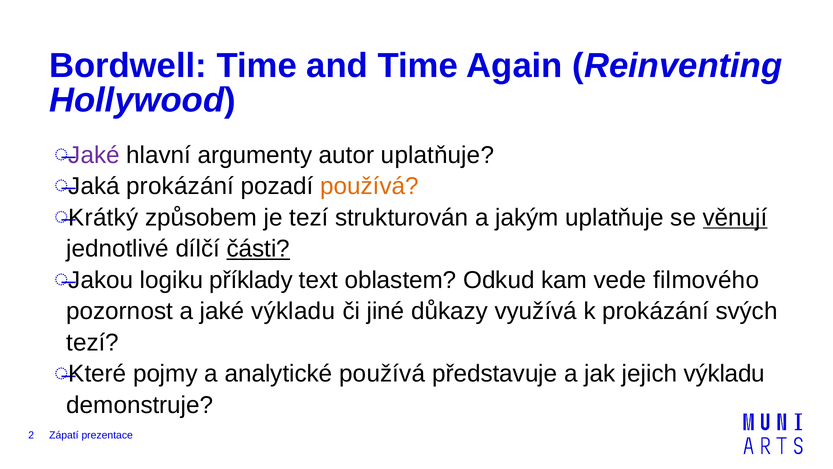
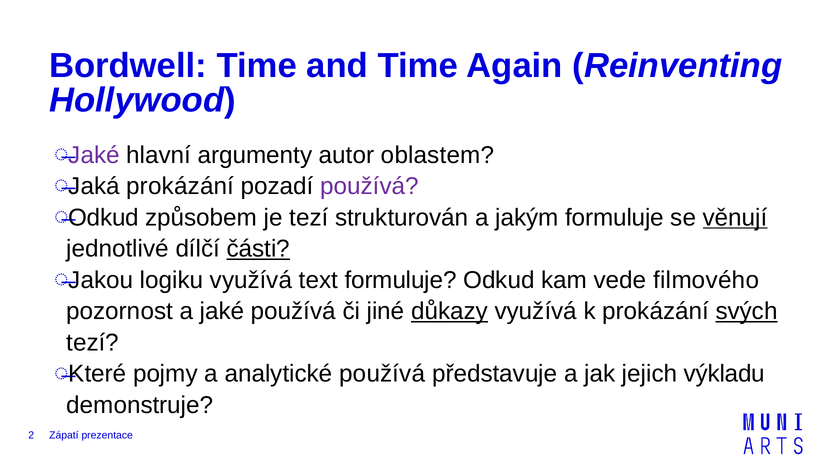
autor uplatňuje: uplatňuje -> oblastem
používá at (370, 186) colour: orange -> purple
Krátký at (103, 217): Krátký -> Odkud
jakým uplatňuje: uplatňuje -> formuluje
logiku příklady: příklady -> využívá
text oblastem: oblastem -> formuluje
jaké výkladu: výkladu -> používá
důkazy underline: none -> present
svých underline: none -> present
